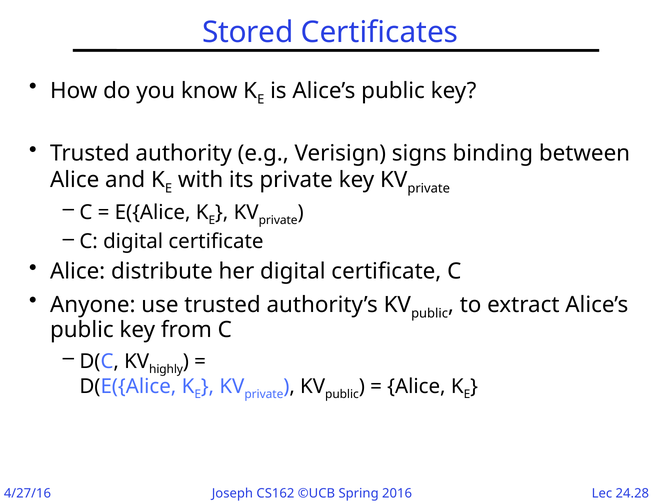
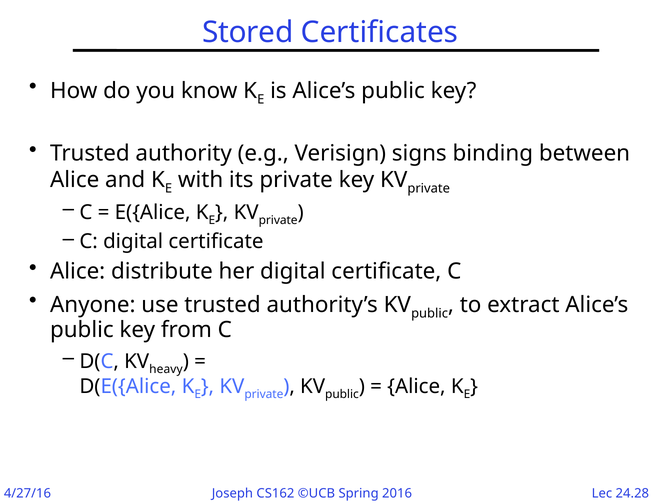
highly: highly -> heavy
